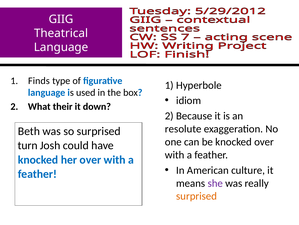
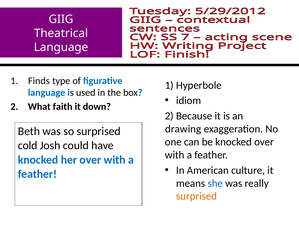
their: their -> faith
resolute: resolute -> drawing
turn: turn -> cold
she colour: purple -> blue
